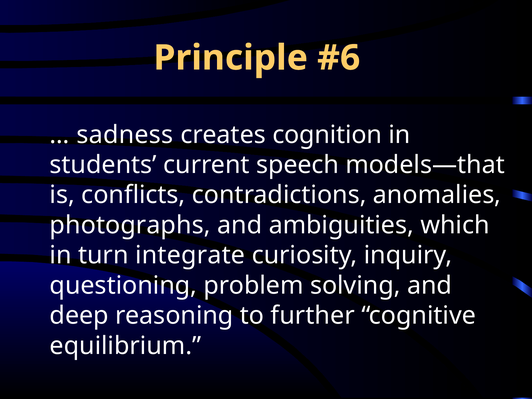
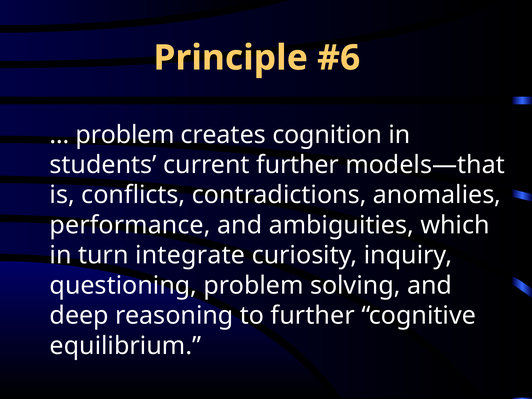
sadness at (125, 135): sadness -> problem
current speech: speech -> further
photographs: photographs -> performance
